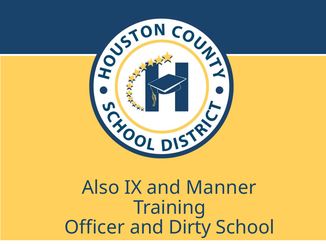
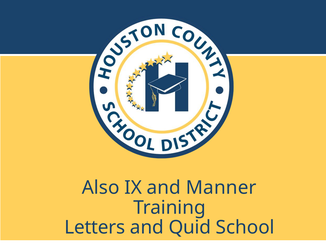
Officer: Officer -> Letters
Dirty: Dirty -> Quid
